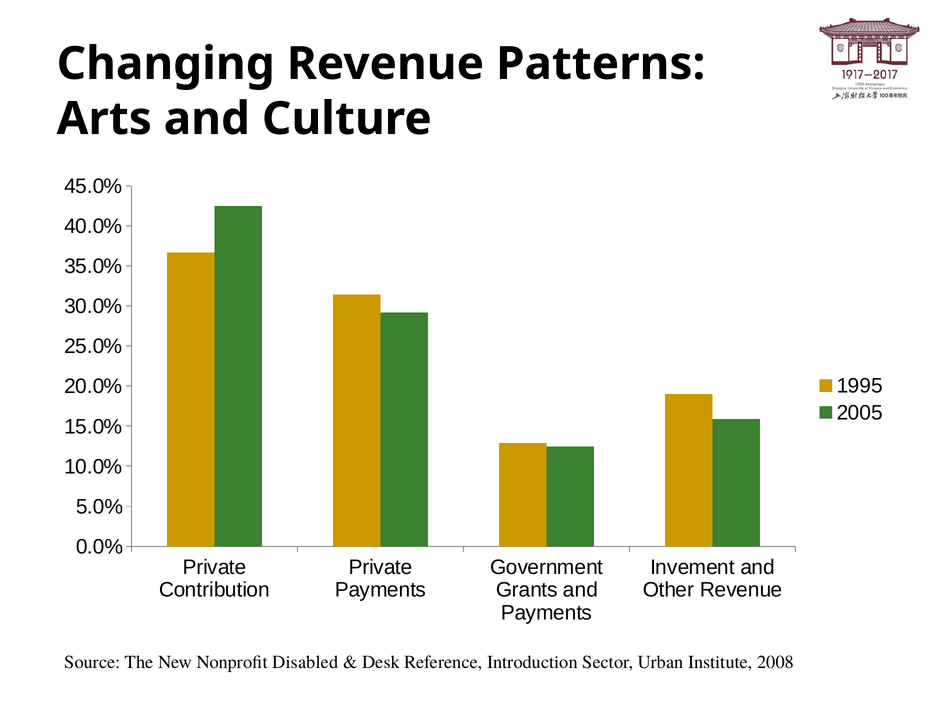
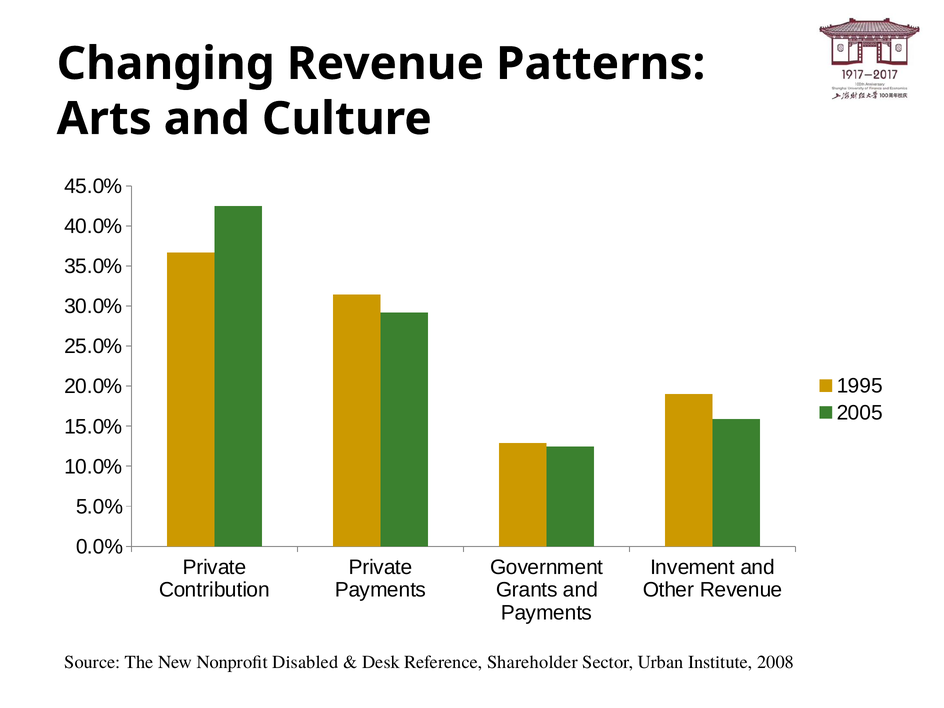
Introduction: Introduction -> Shareholder
